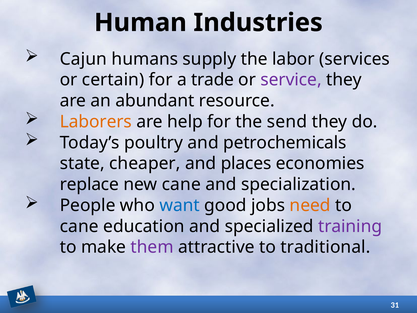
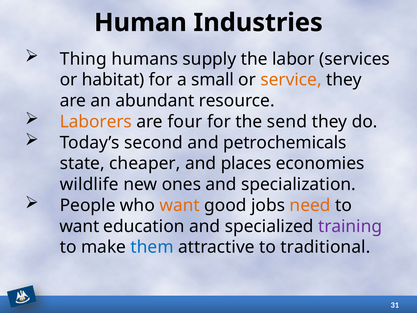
Cajun: Cajun -> Thing
certain: certain -> habitat
trade: trade -> small
service colour: purple -> orange
help: help -> four
poultry: poultry -> second
replace: replace -> wildlife
new cane: cane -> ones
want at (180, 205) colour: blue -> orange
cane at (79, 226): cane -> want
them colour: purple -> blue
